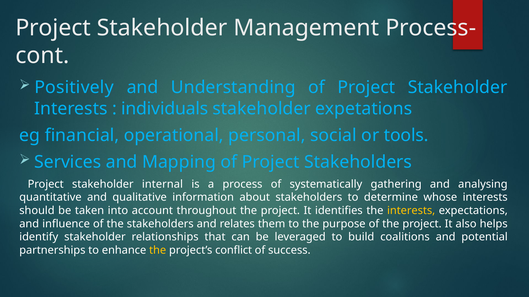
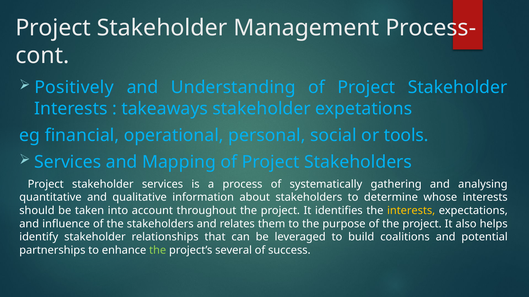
individuals: individuals -> takeaways
stakeholder internal: internal -> services
the at (158, 251) colour: yellow -> light green
conflict: conflict -> several
